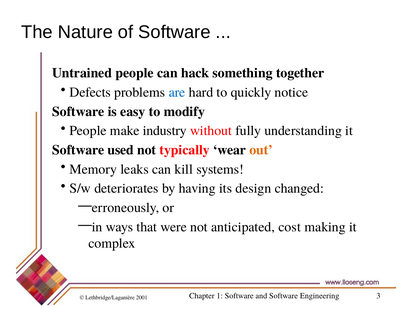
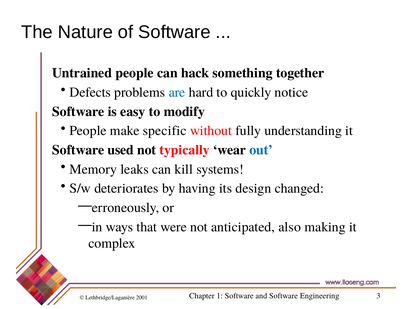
industry: industry -> specific
out colour: orange -> blue
cost: cost -> also
